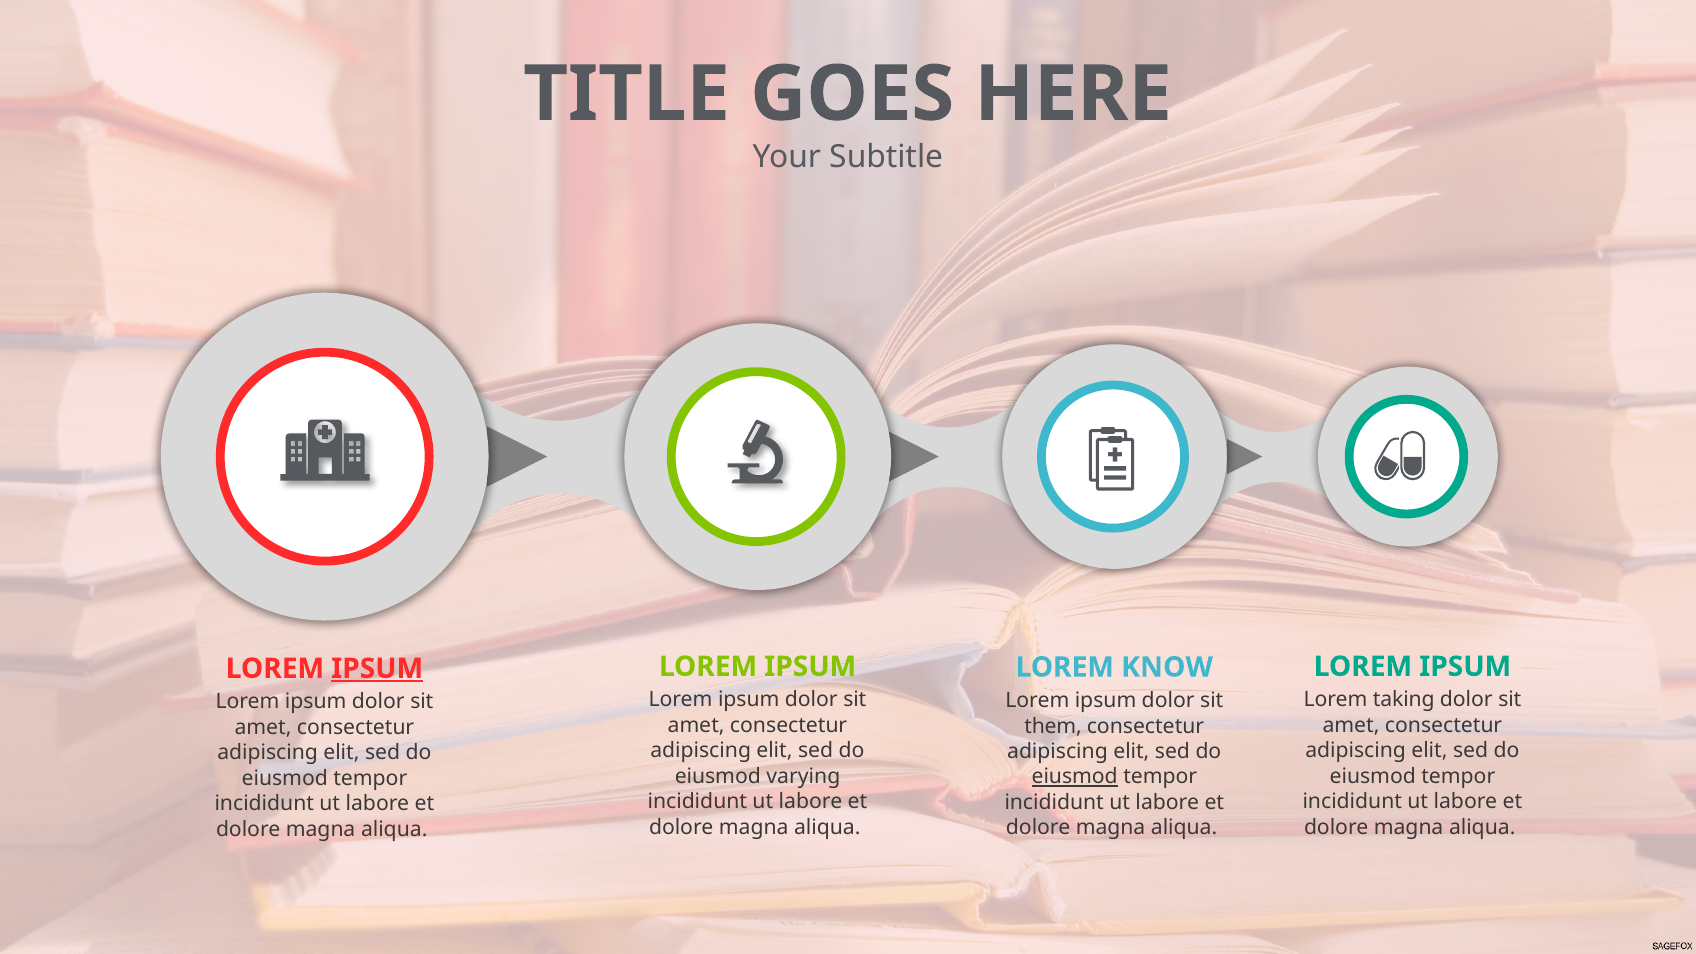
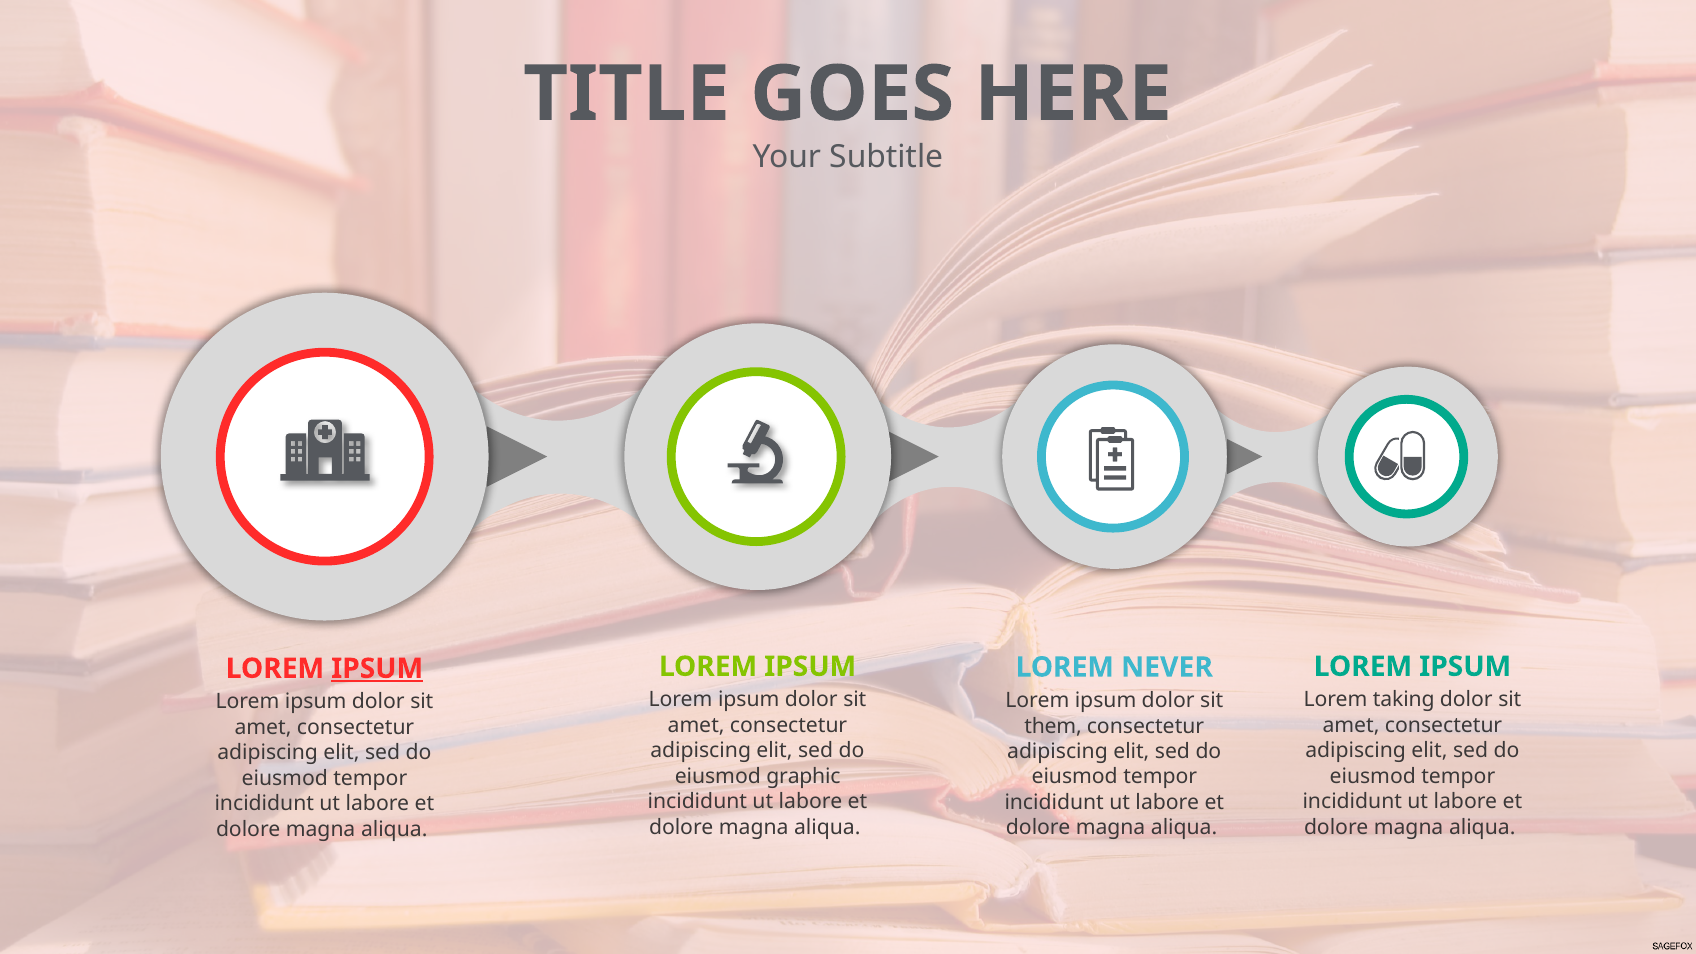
KNOW: KNOW -> NEVER
varying: varying -> graphic
eiusmod at (1075, 777) underline: present -> none
